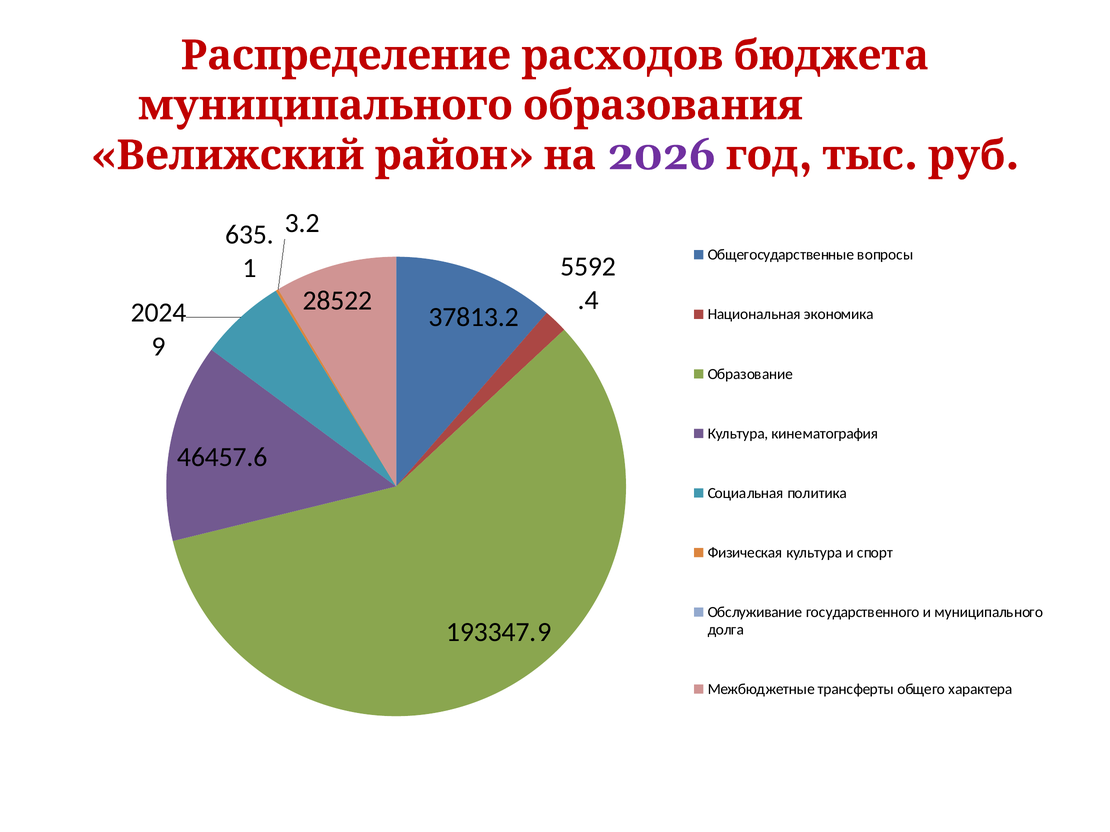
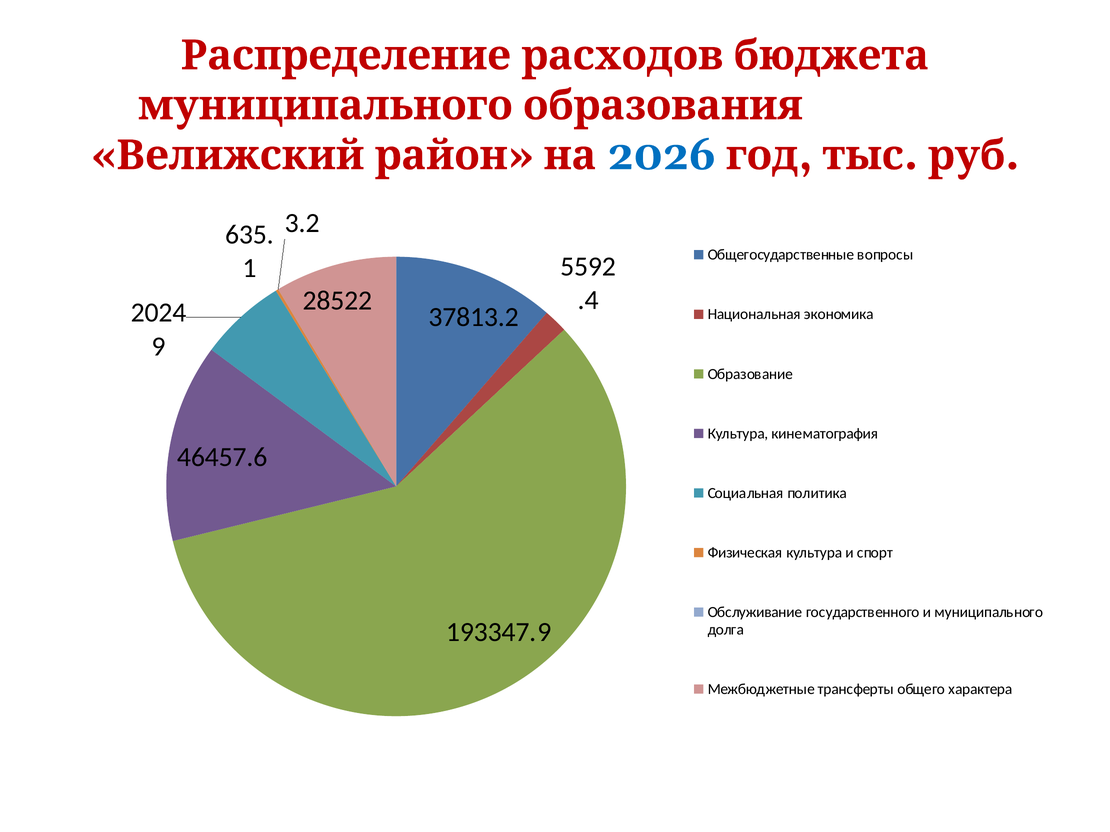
2026 colour: purple -> blue
